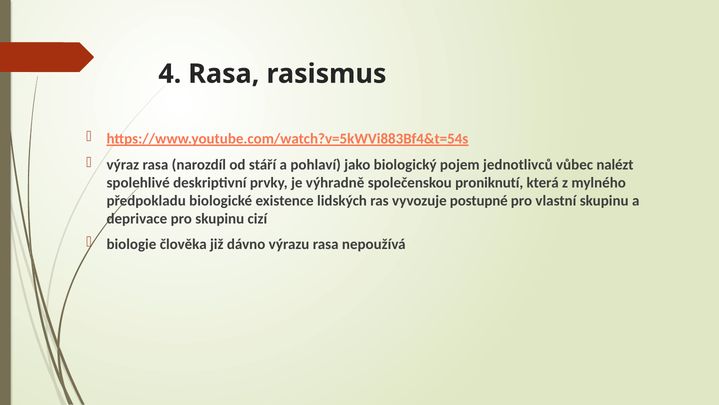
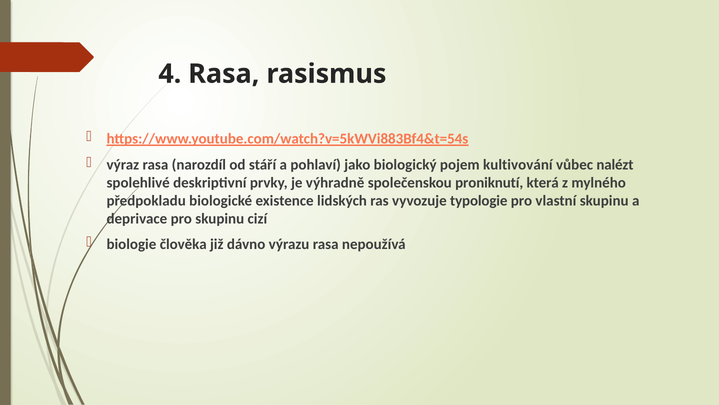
jednotlivců: jednotlivců -> kultivování
postupné: postupné -> typologie
